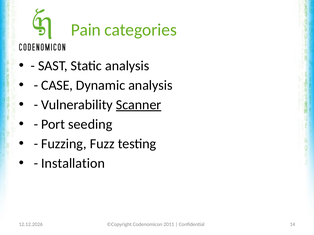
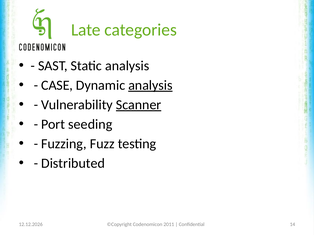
Pain: Pain -> Late
analysis at (150, 85) underline: none -> present
Installation: Installation -> Distributed
